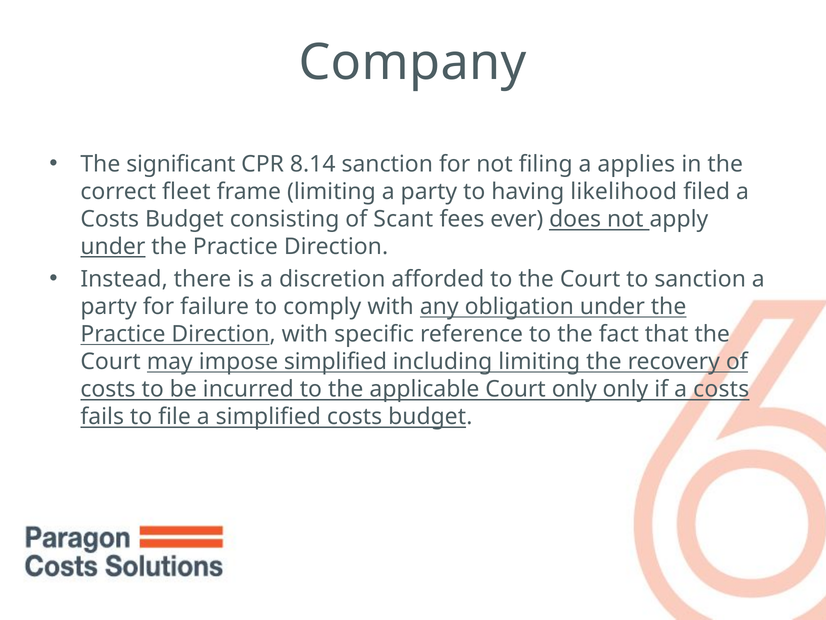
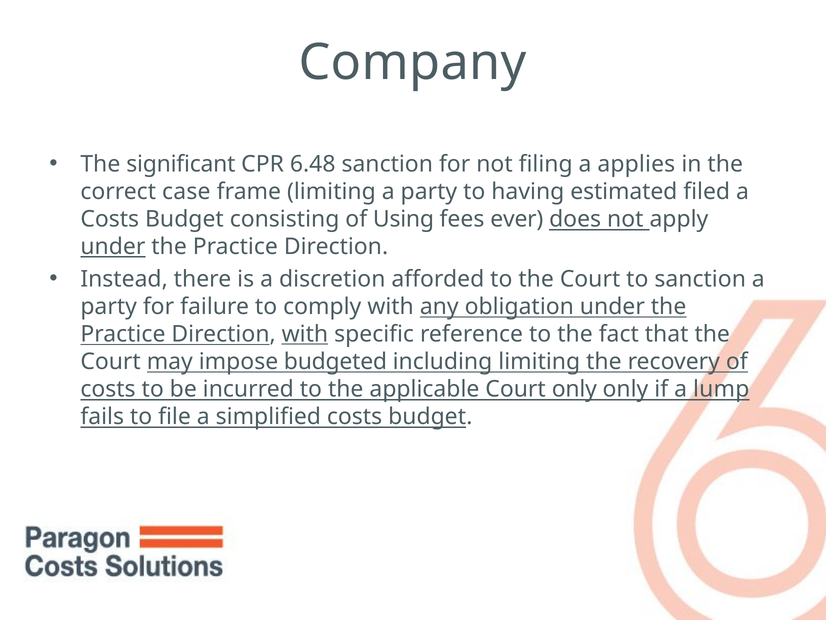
8.14: 8.14 -> 6.48
fleet: fleet -> case
likelihood: likelihood -> estimated
Scant: Scant -> Using
with at (305, 334) underline: none -> present
impose simplified: simplified -> budgeted
if a costs: costs -> lump
